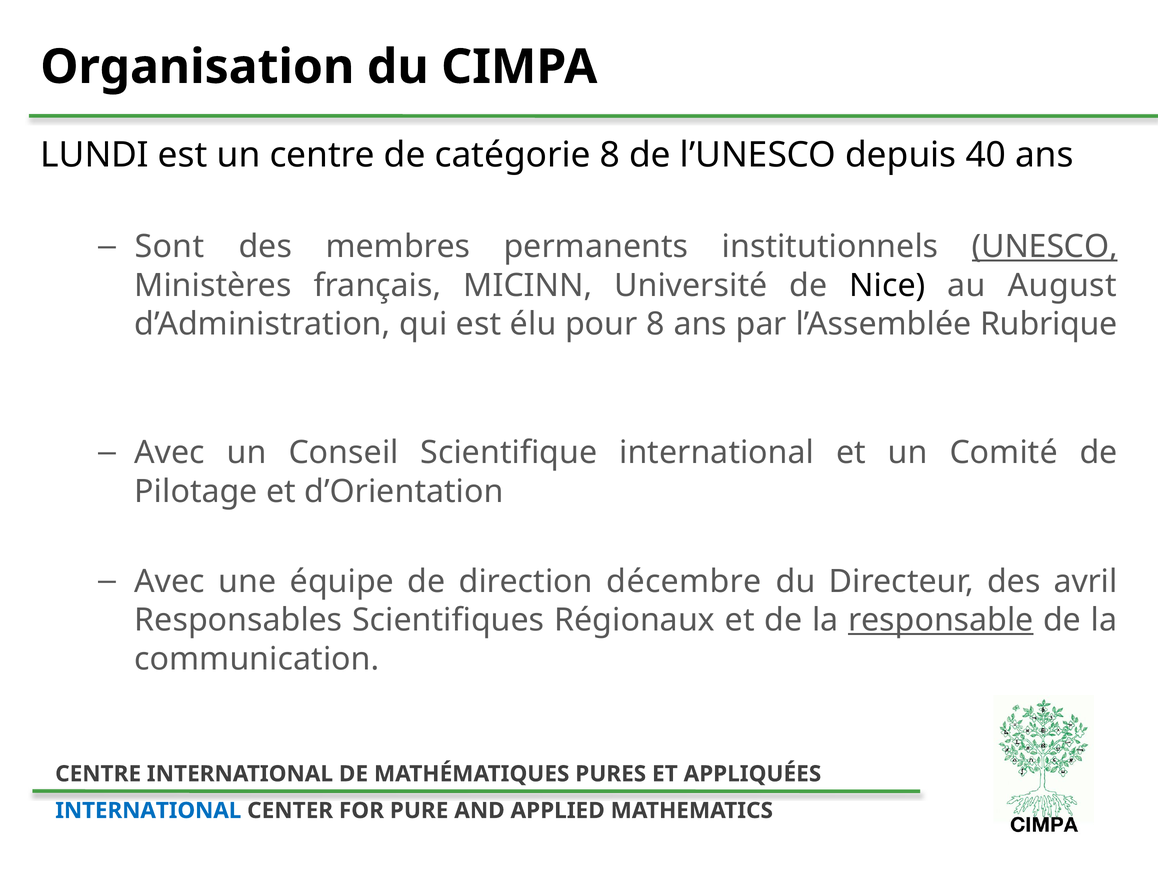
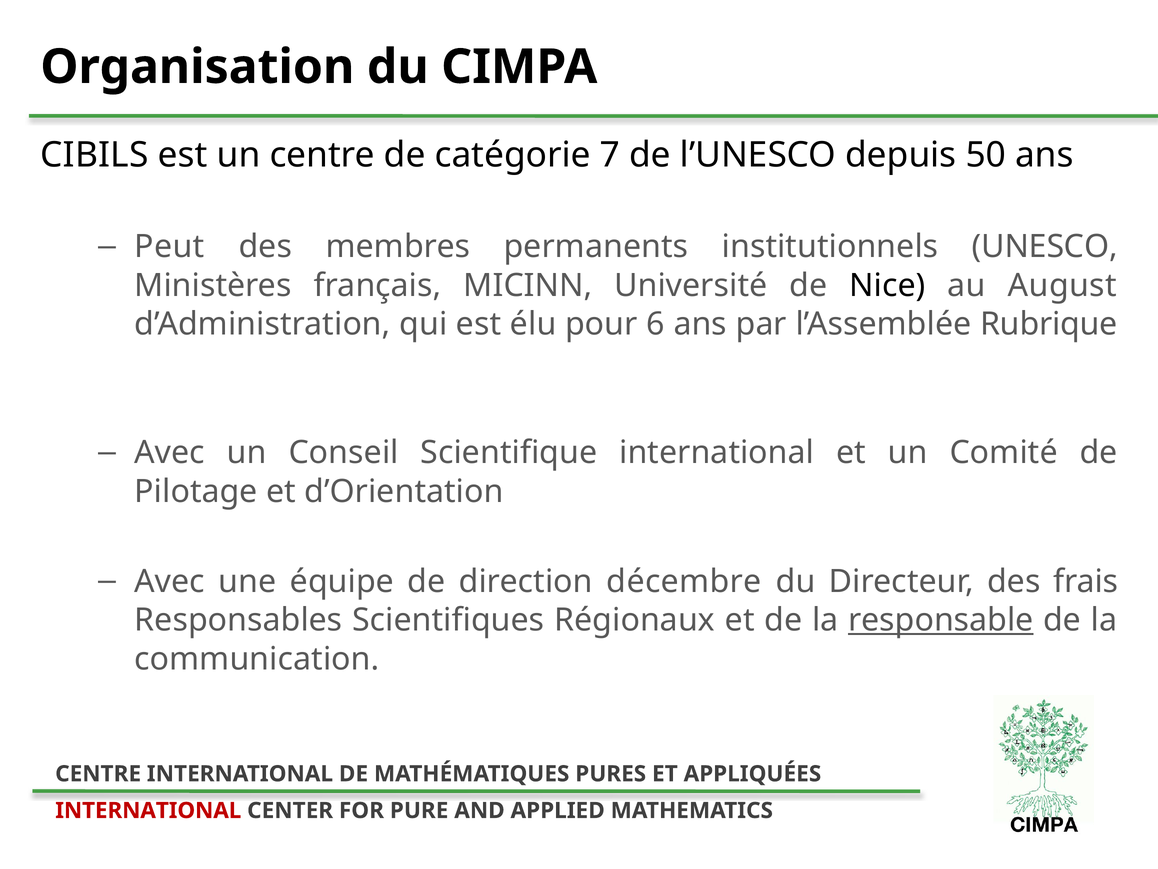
LUNDI: LUNDI -> CIBILS
catégorie 8: 8 -> 7
40: 40 -> 50
Sont: Sont -> Peut
UNESCO underline: present -> none
pour 8: 8 -> 6
avril: avril -> frais
INTERNATIONAL at (148, 810) colour: blue -> red
